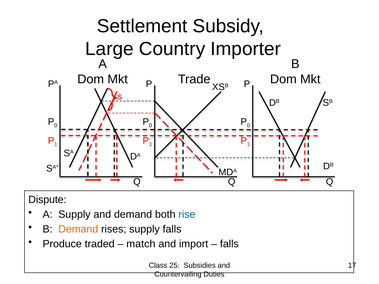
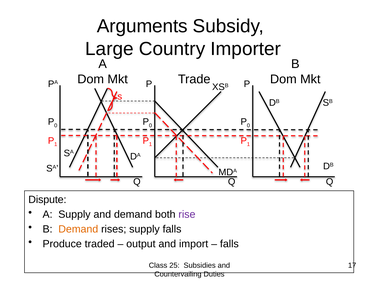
Settlement: Settlement -> Arguments
rise colour: blue -> purple
match: match -> output
